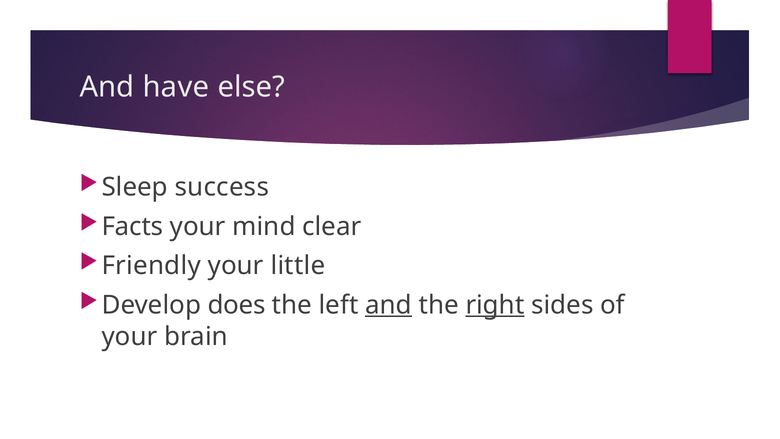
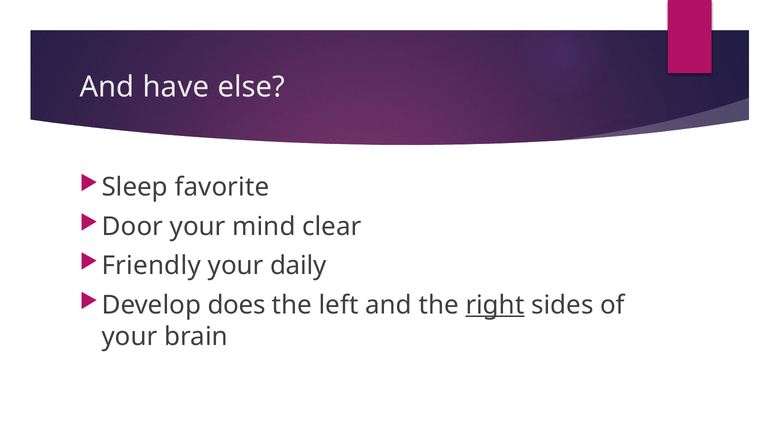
success: success -> favorite
Facts: Facts -> Door
little: little -> daily
and at (389, 305) underline: present -> none
